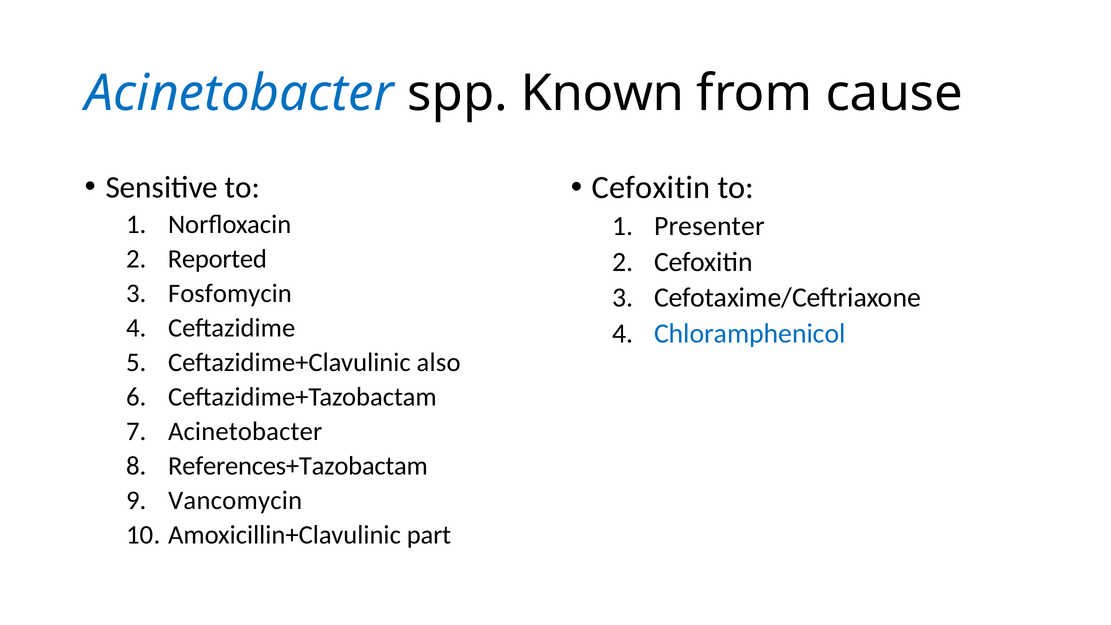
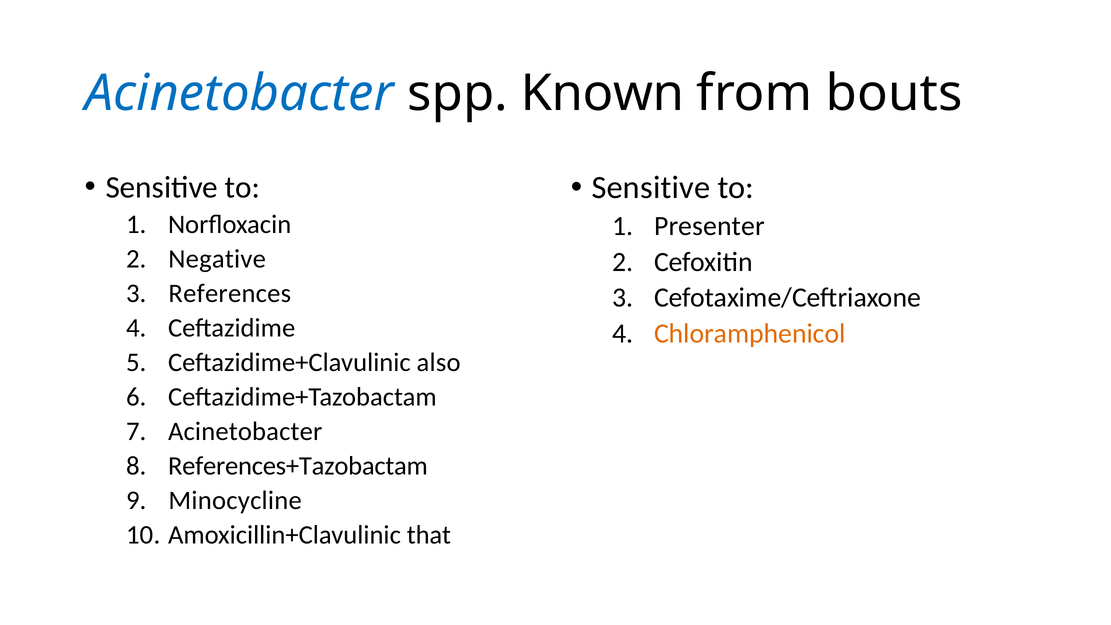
cause: cause -> bouts
Cefoxitin at (651, 188): Cefoxitin -> Sensitive
Reported: Reported -> Negative
Fosfomycin: Fosfomycin -> References
Chloramphenicol colour: blue -> orange
Vancomycin: Vancomycin -> Minocycline
part: part -> that
